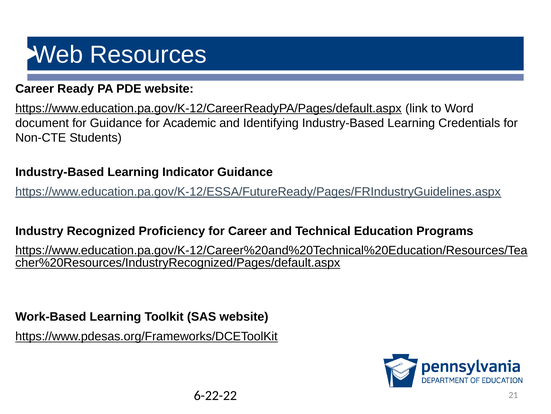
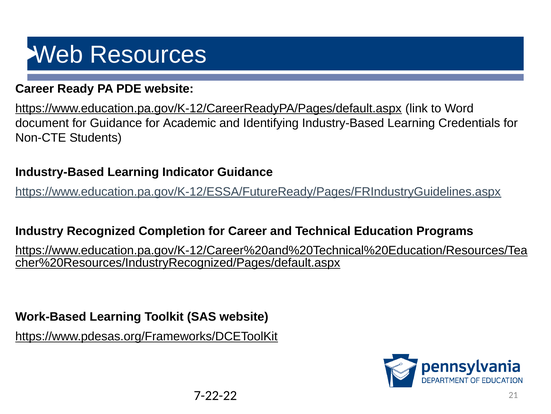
Proficiency: Proficiency -> Completion
6-22-22: 6-22-22 -> 7-22-22
